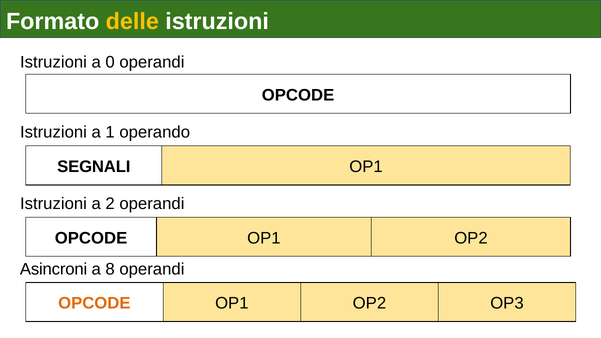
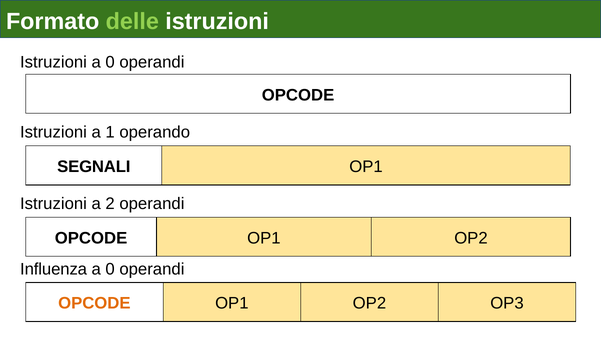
delle colour: yellow -> light green
Asincroni: Asincroni -> Influenza
8 at (110, 269): 8 -> 0
